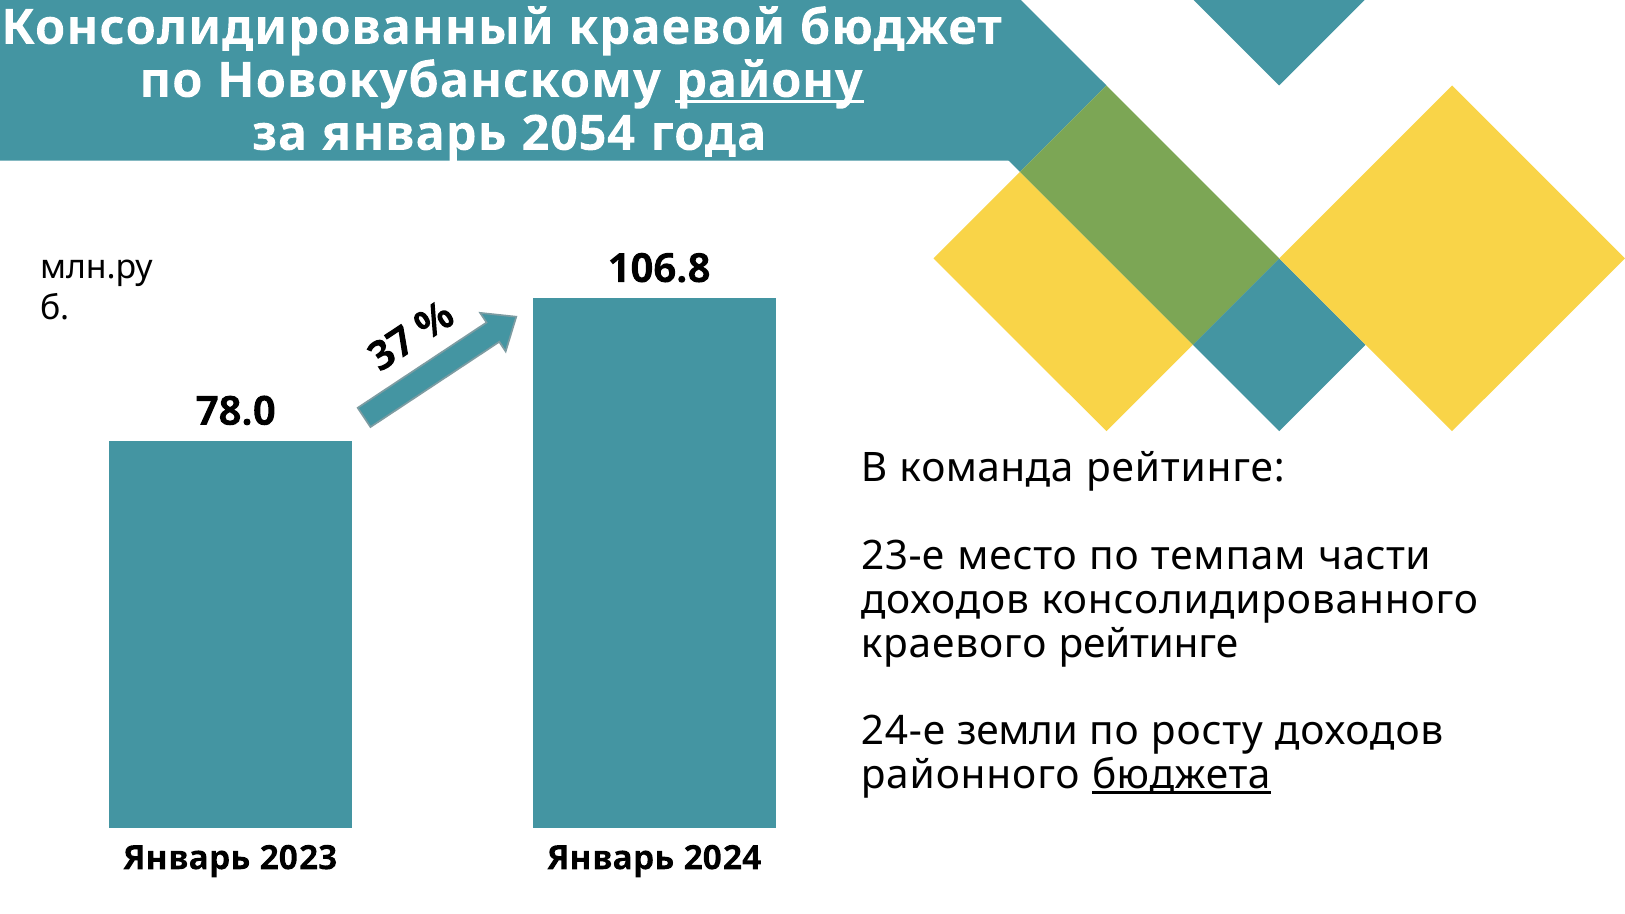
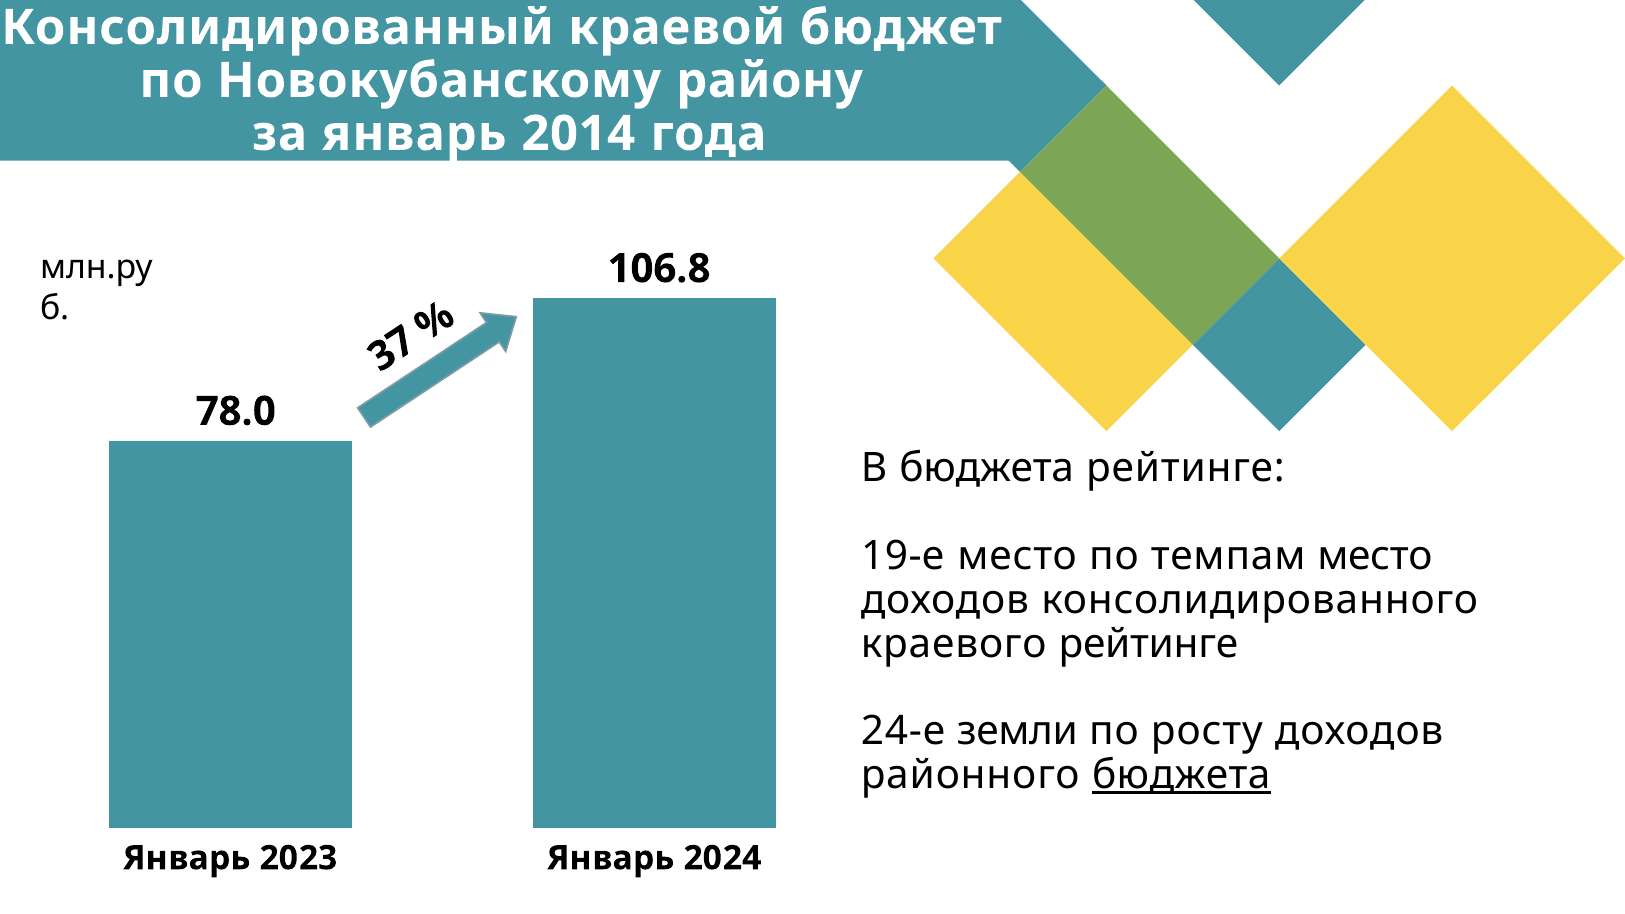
району underline: present -> none
2054: 2054 -> 2014
В команда: команда -> бюджета
23-е: 23-е -> 19-е
темпам части: части -> место
